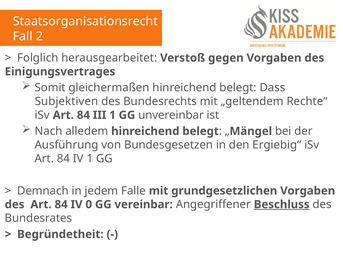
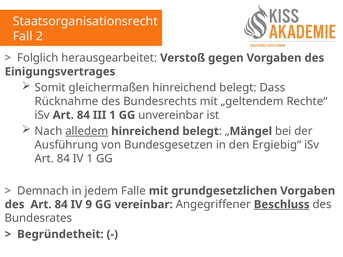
Subjektiven: Subjektiven -> Rücknahme
alledem underline: none -> present
0: 0 -> 9
